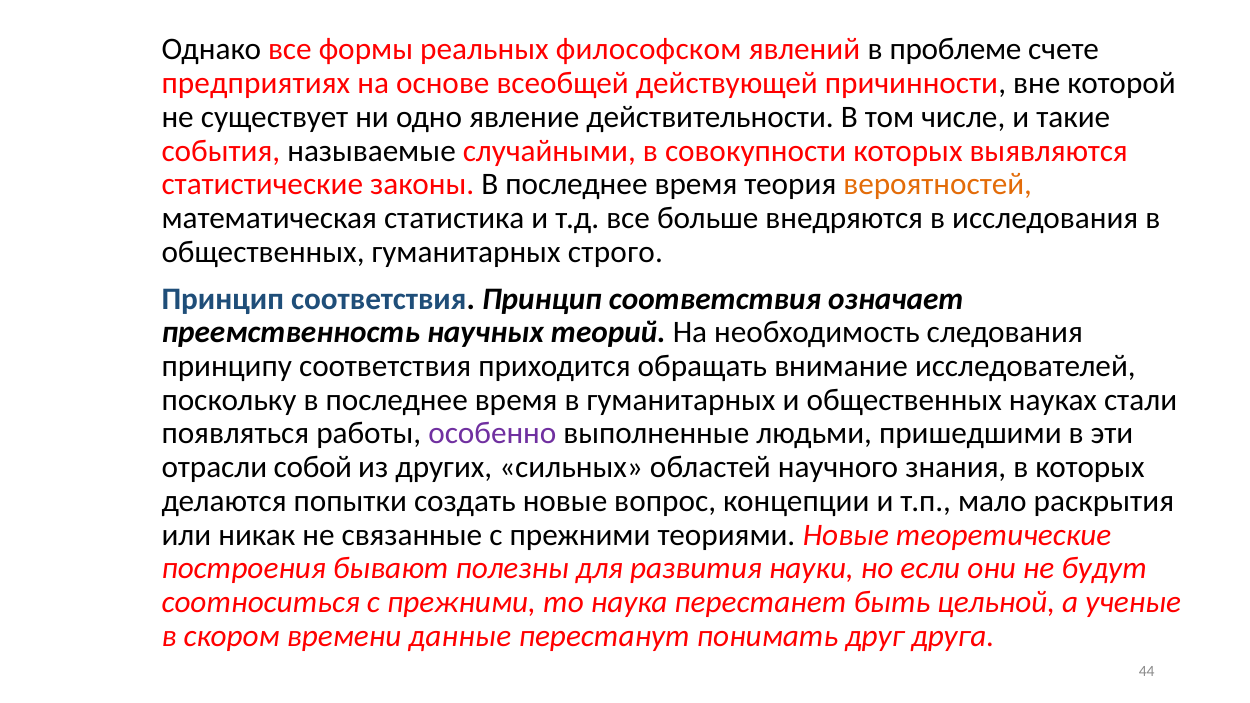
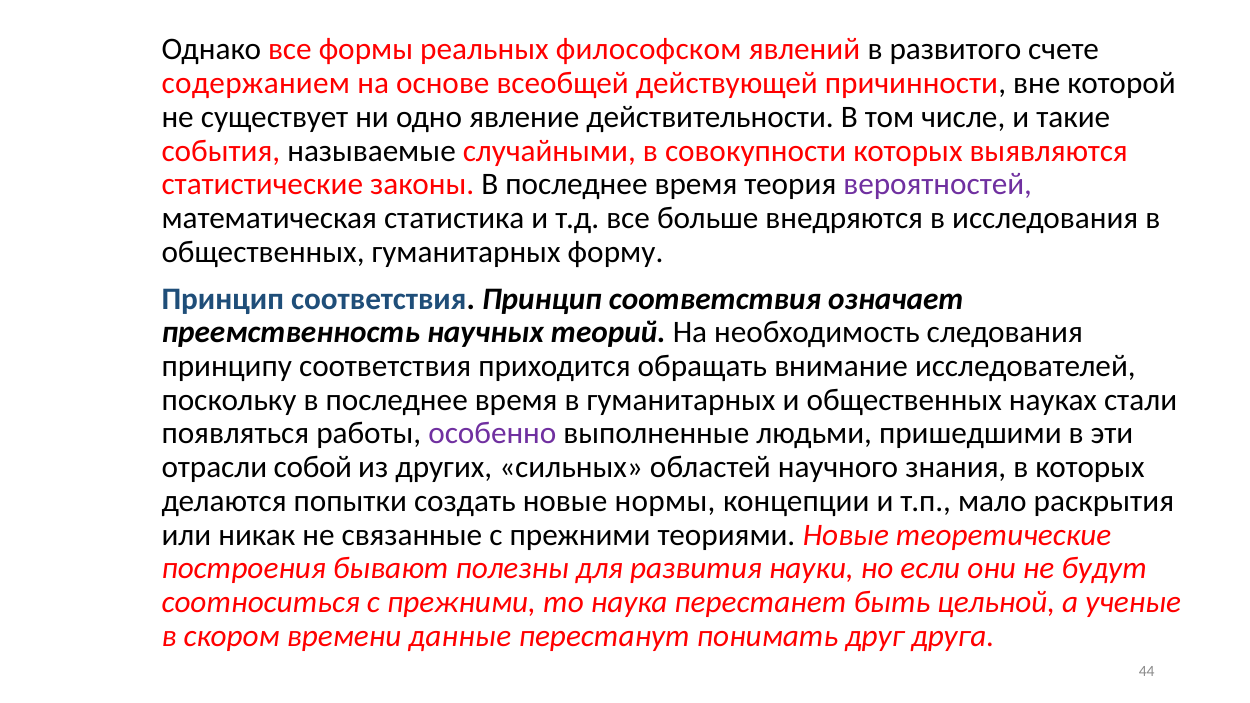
проблеме: проблеме -> развитого
предприятиях: предприятиях -> содержанием
вероятностей colour: orange -> purple
строго: строго -> форму
вопрос: вопрос -> нормы
